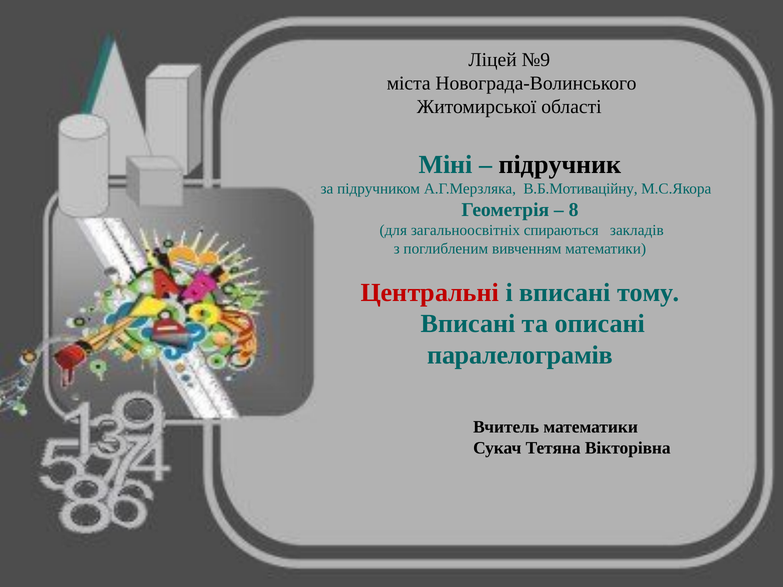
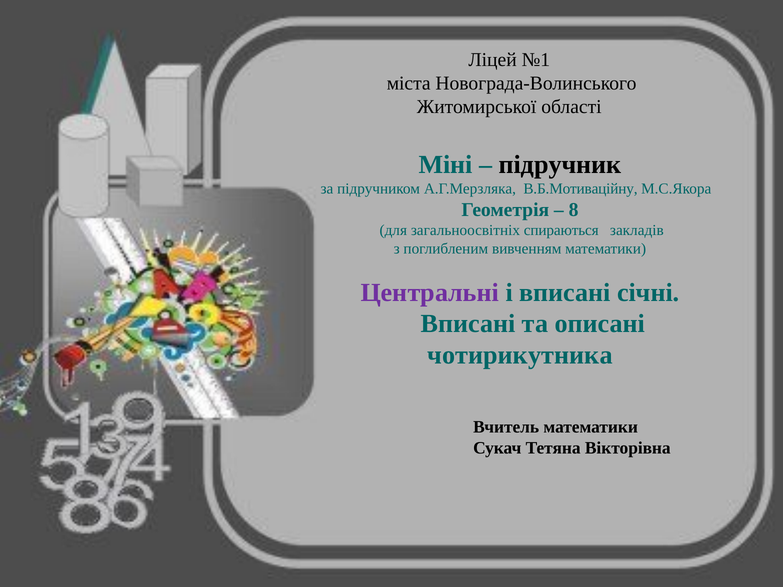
№9: №9 -> №1
Центральні colour: red -> purple
тому: тому -> січні
паралелограмів: паралелограмів -> чотирикутника
